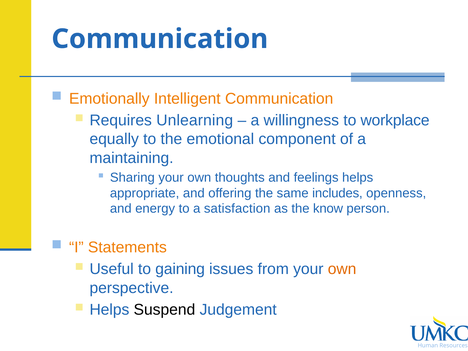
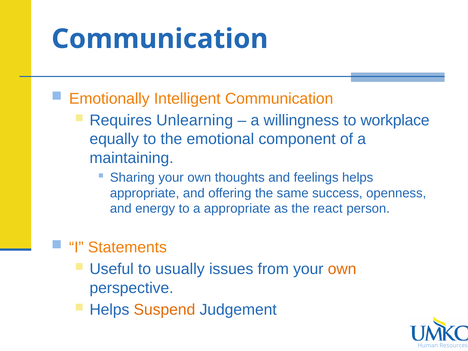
includes: includes -> success
a satisfaction: satisfaction -> appropriate
know: know -> react
gaining: gaining -> usually
Suspend colour: black -> orange
